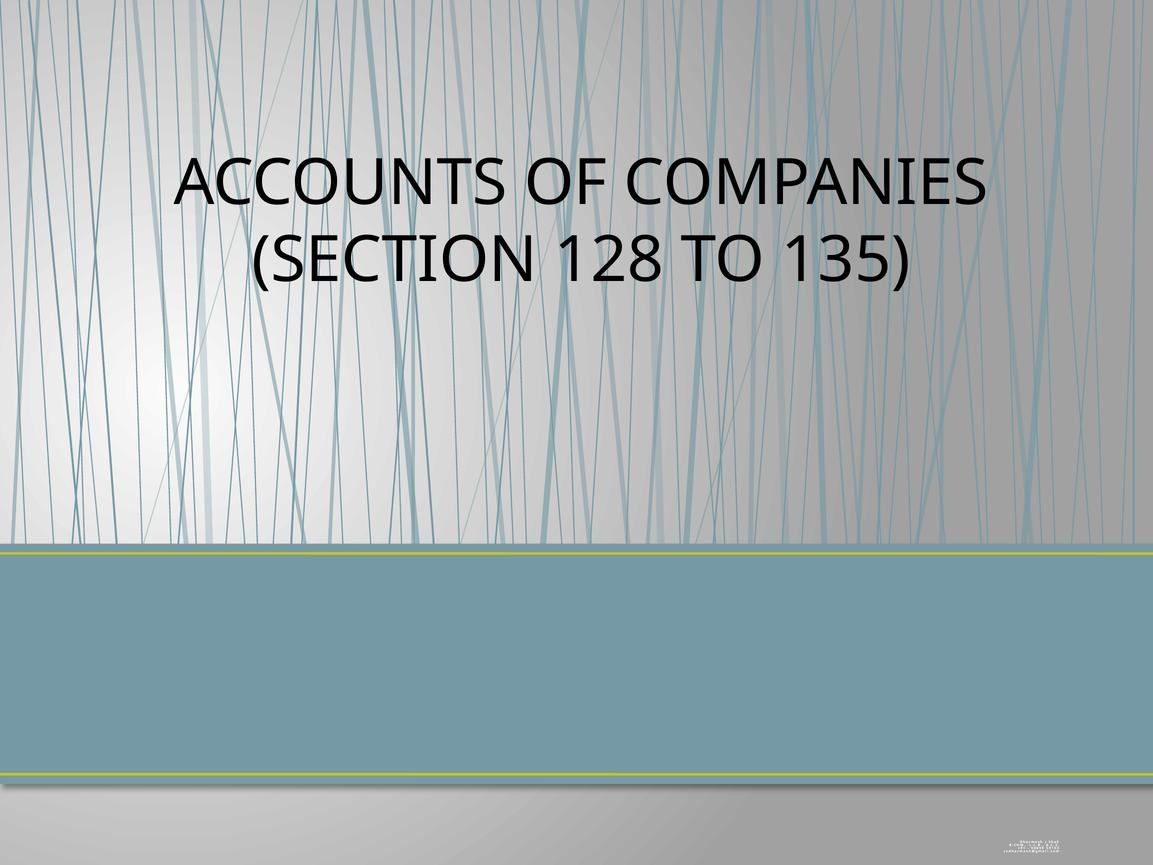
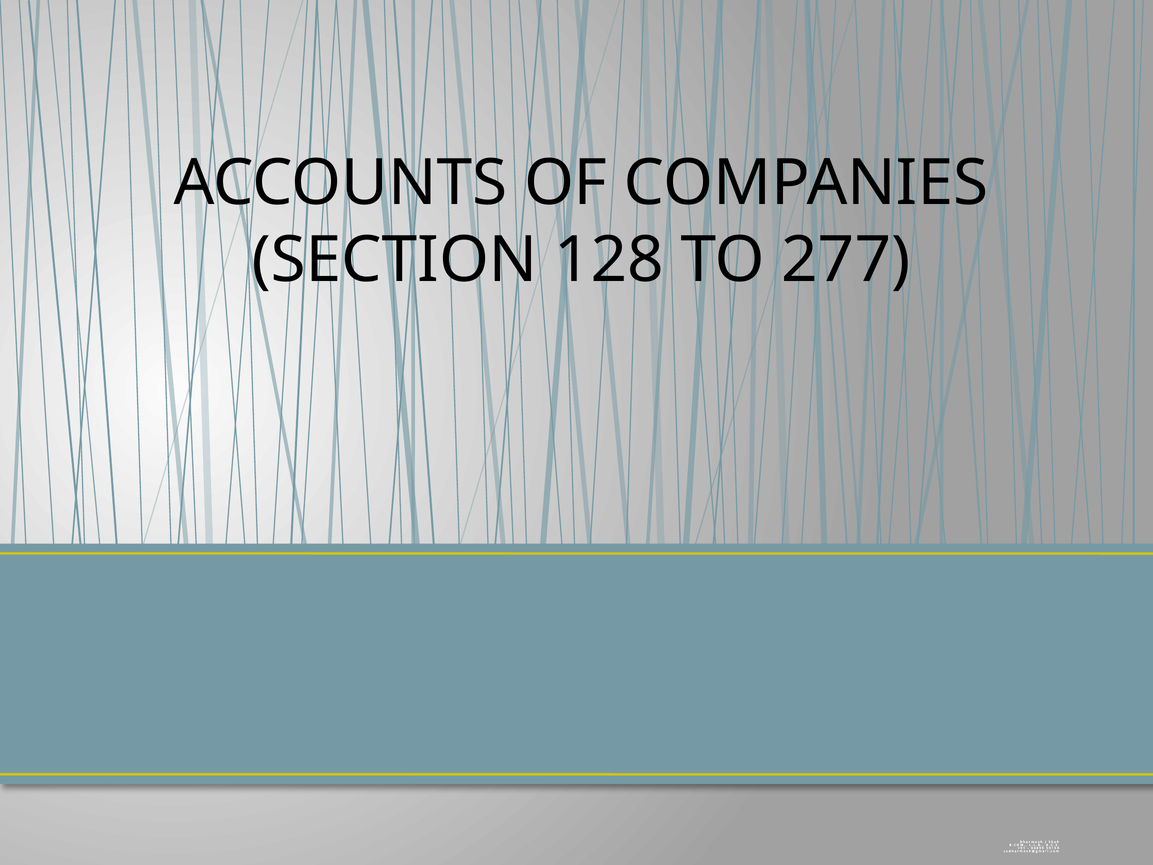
135: 135 -> 277
